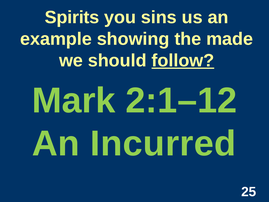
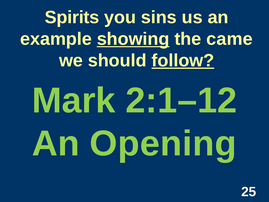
showing underline: none -> present
made: made -> came
Incurred: Incurred -> Opening
